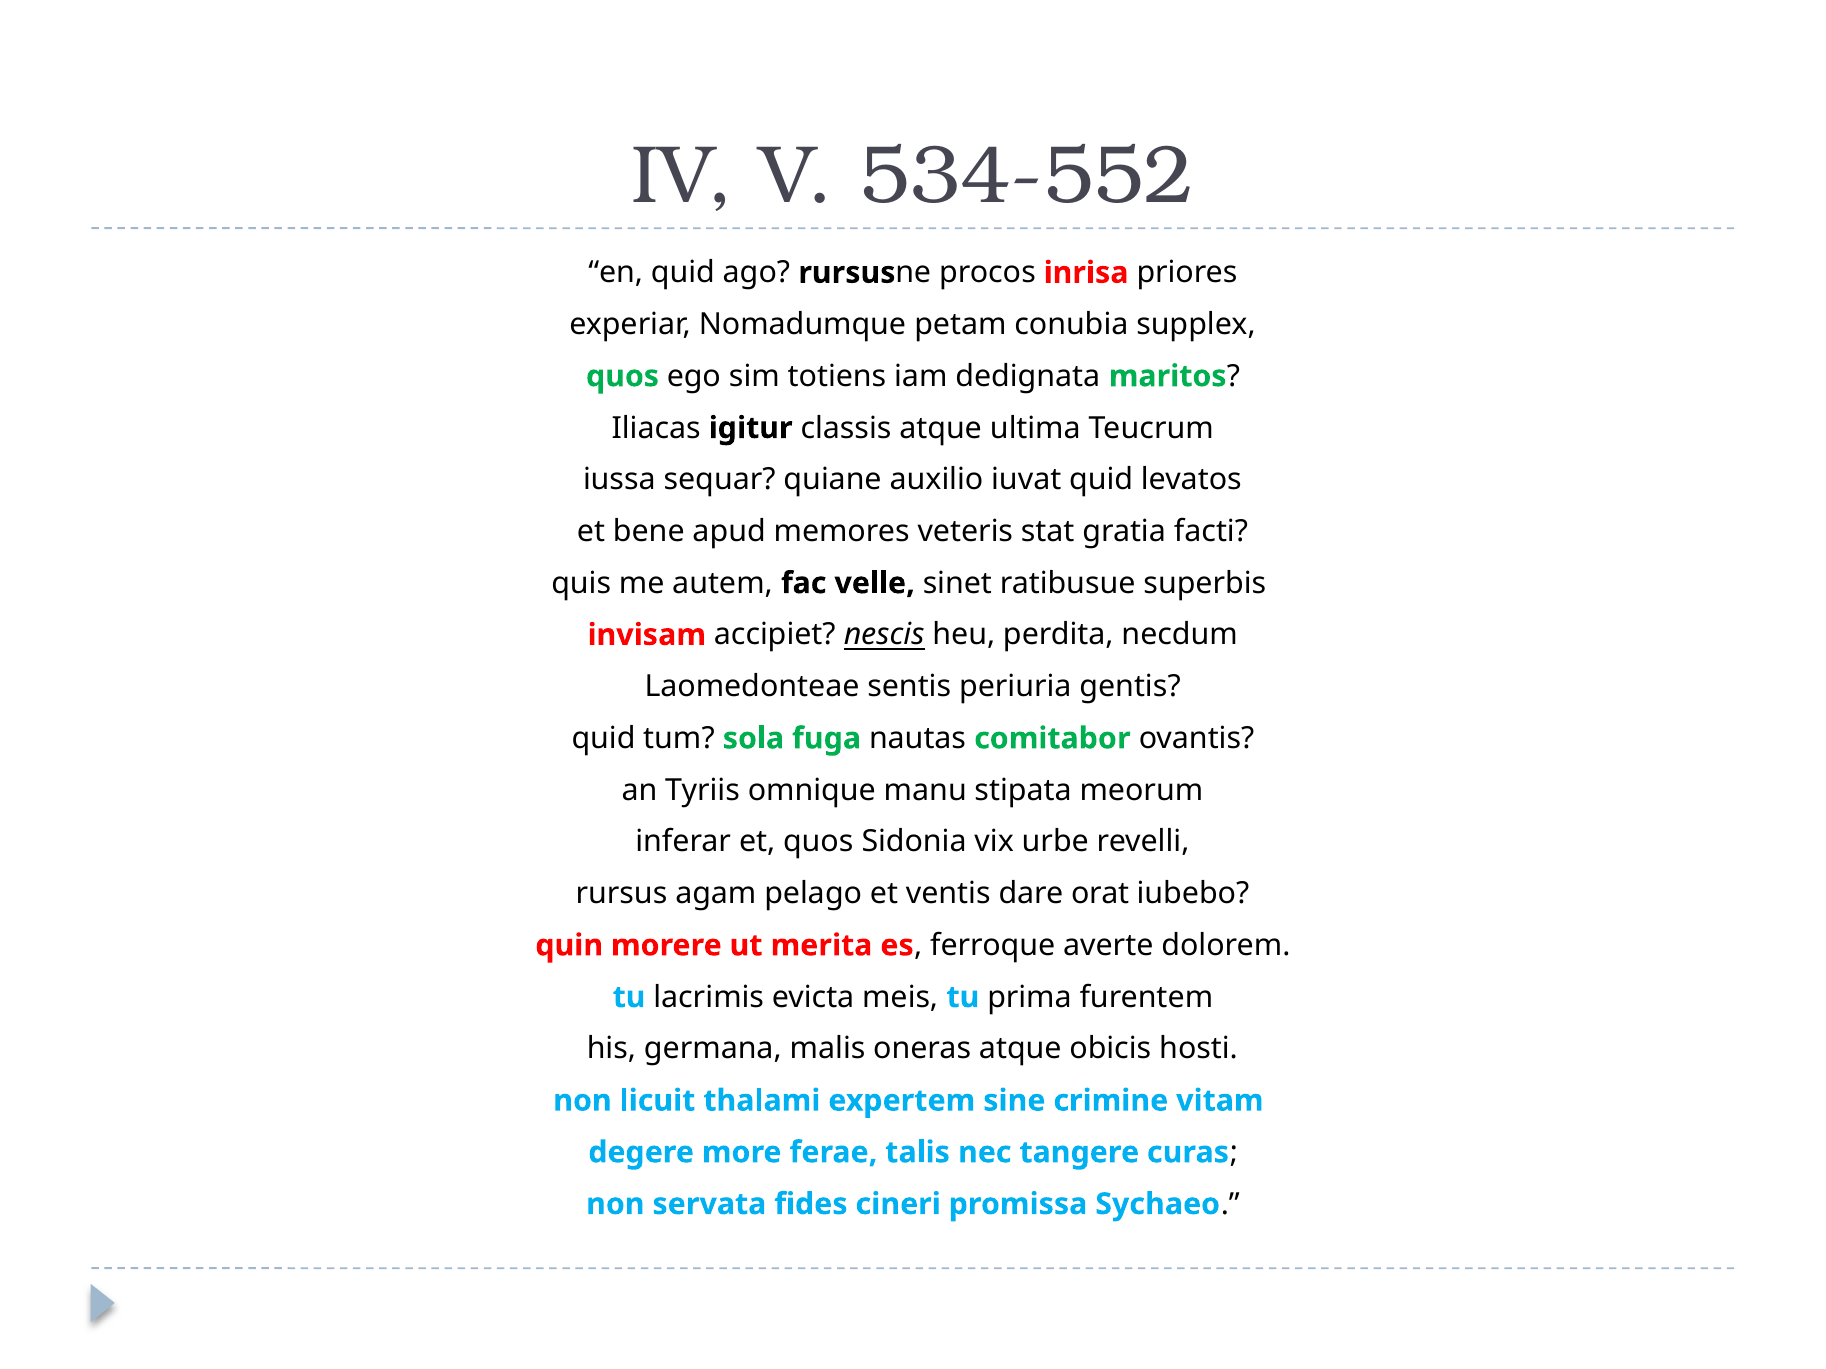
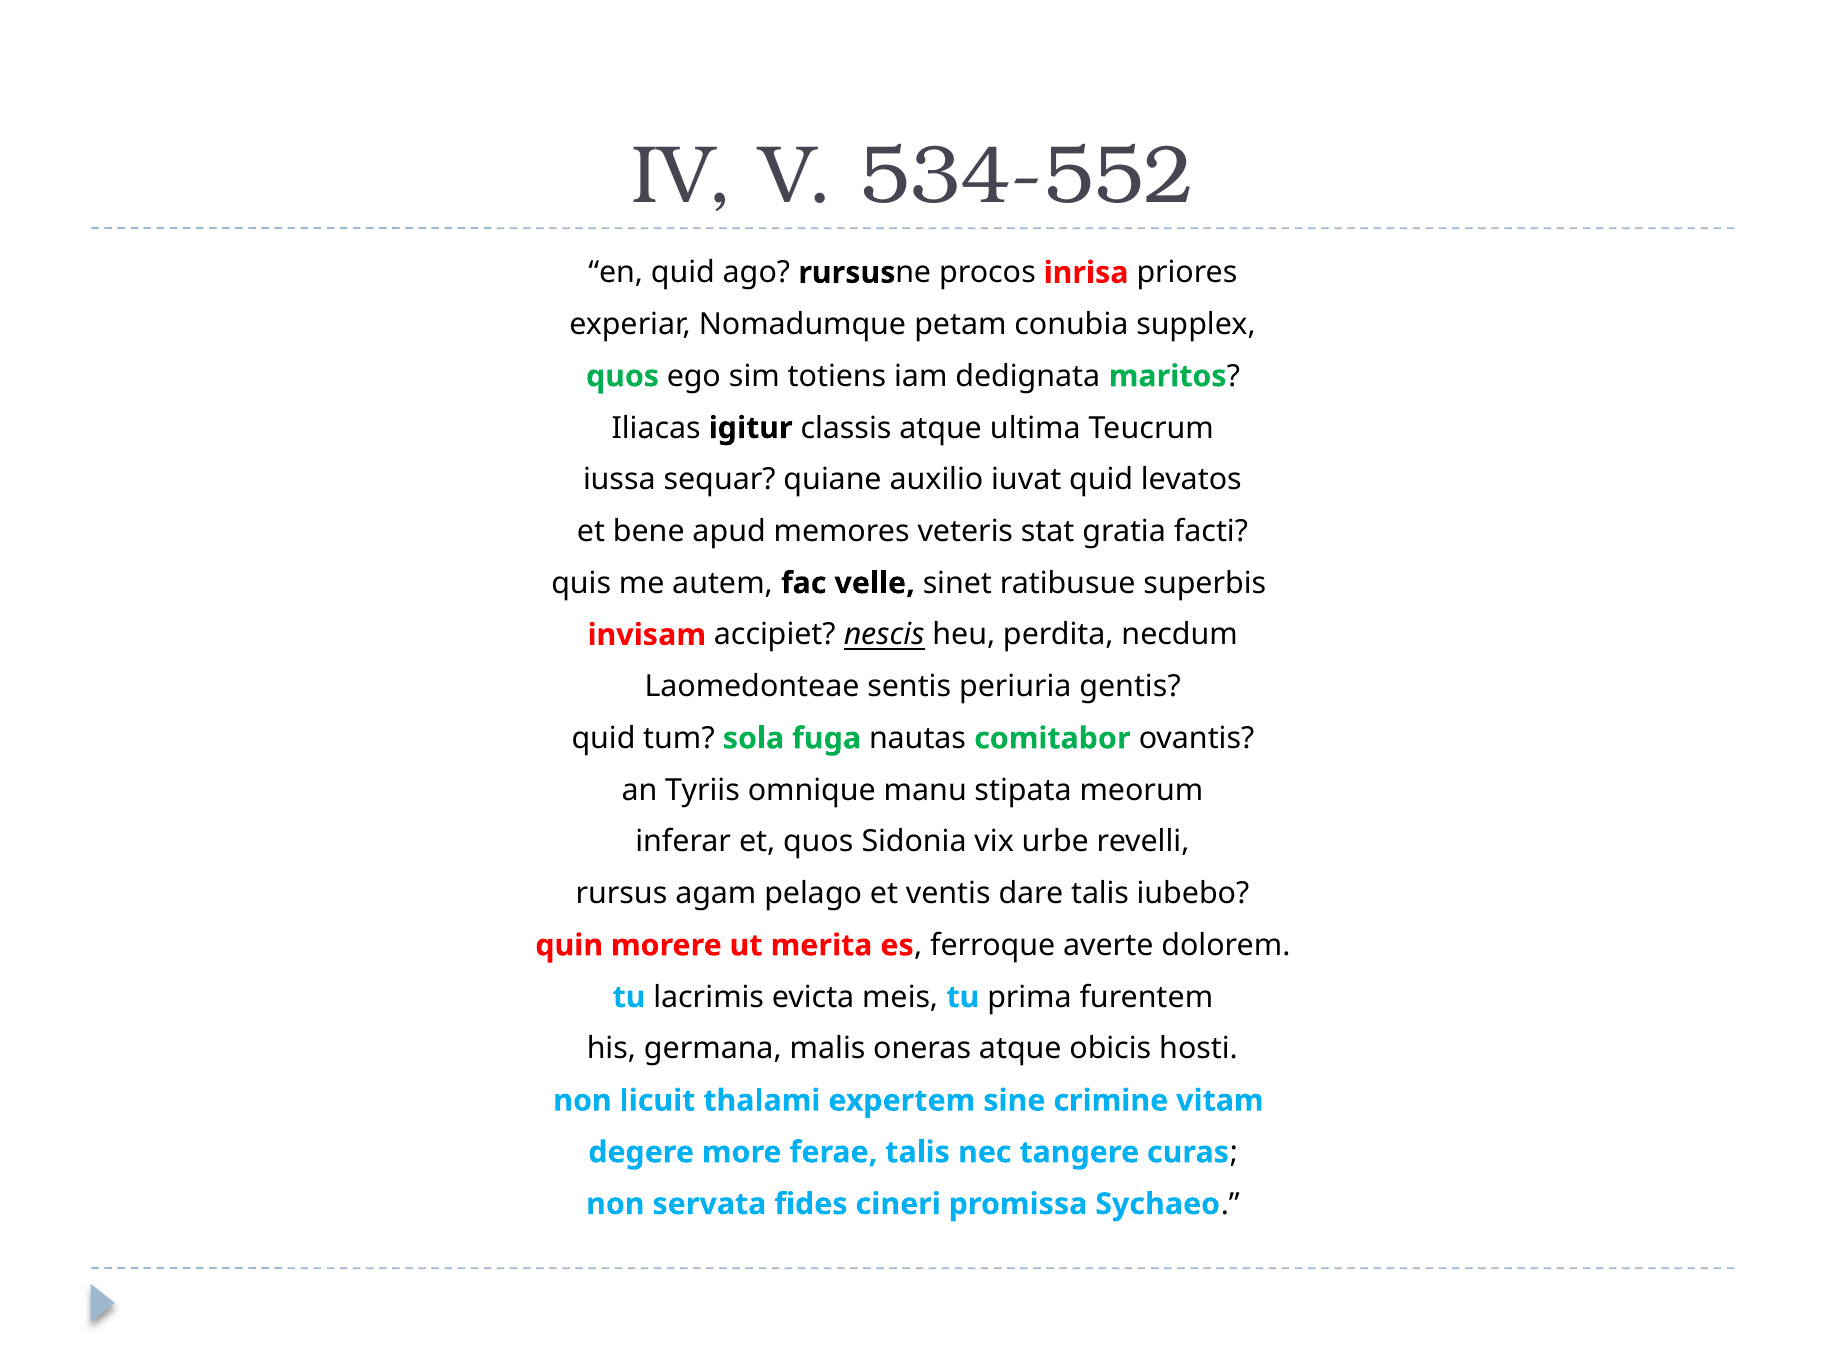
dare orat: orat -> talis
